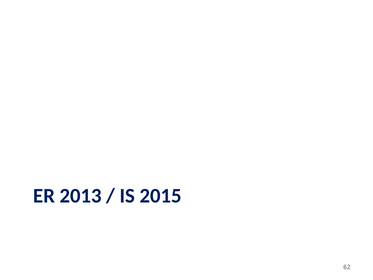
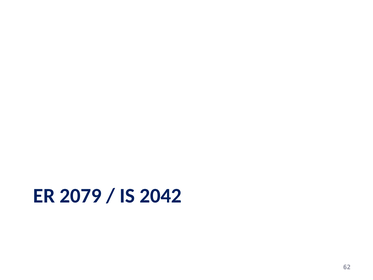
2013: 2013 -> 2079
2015: 2015 -> 2042
